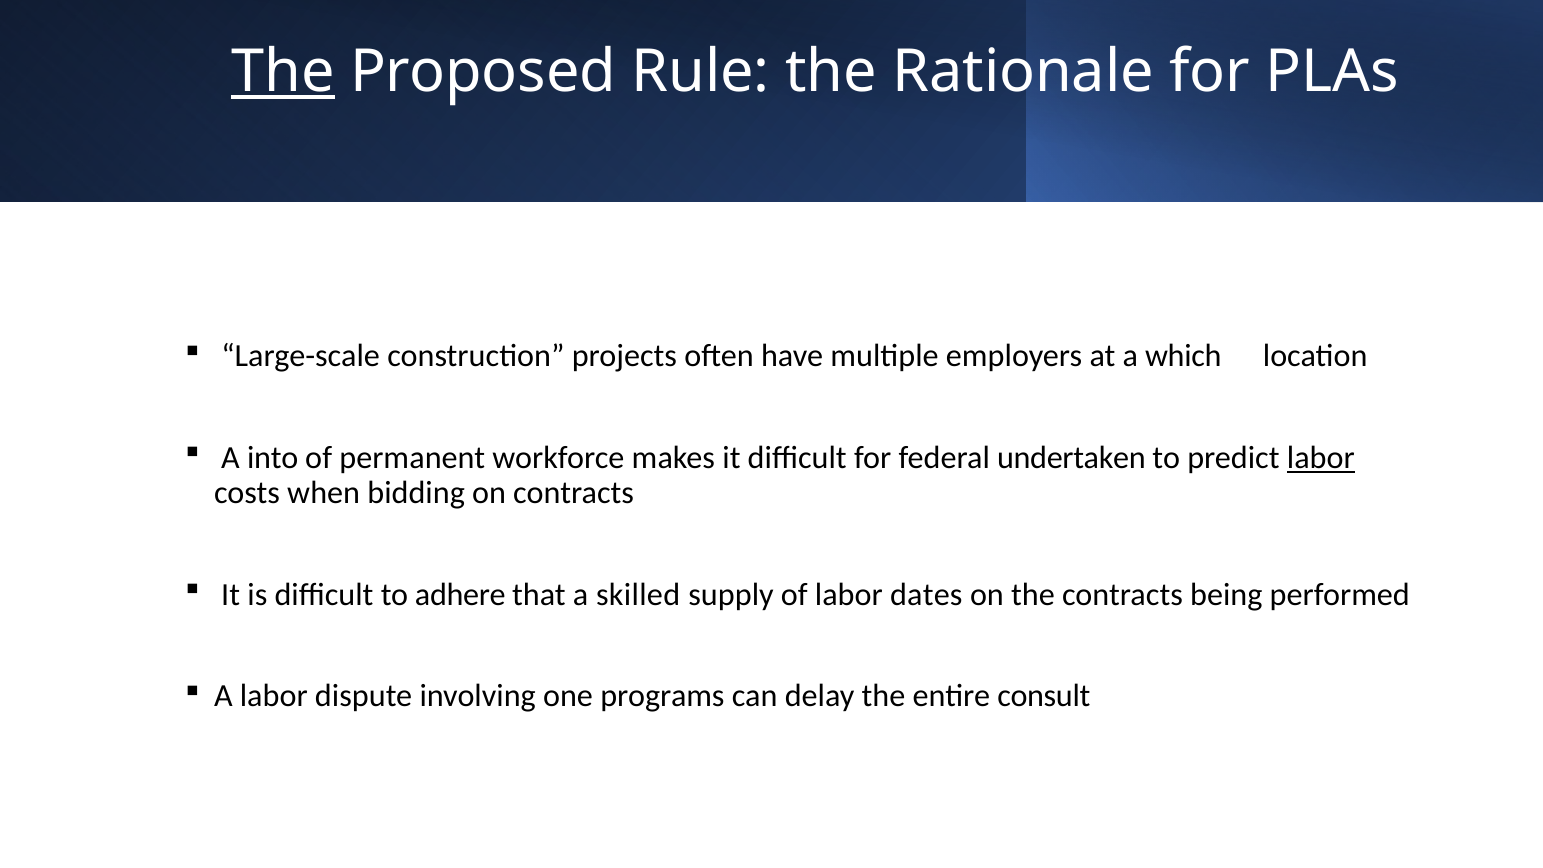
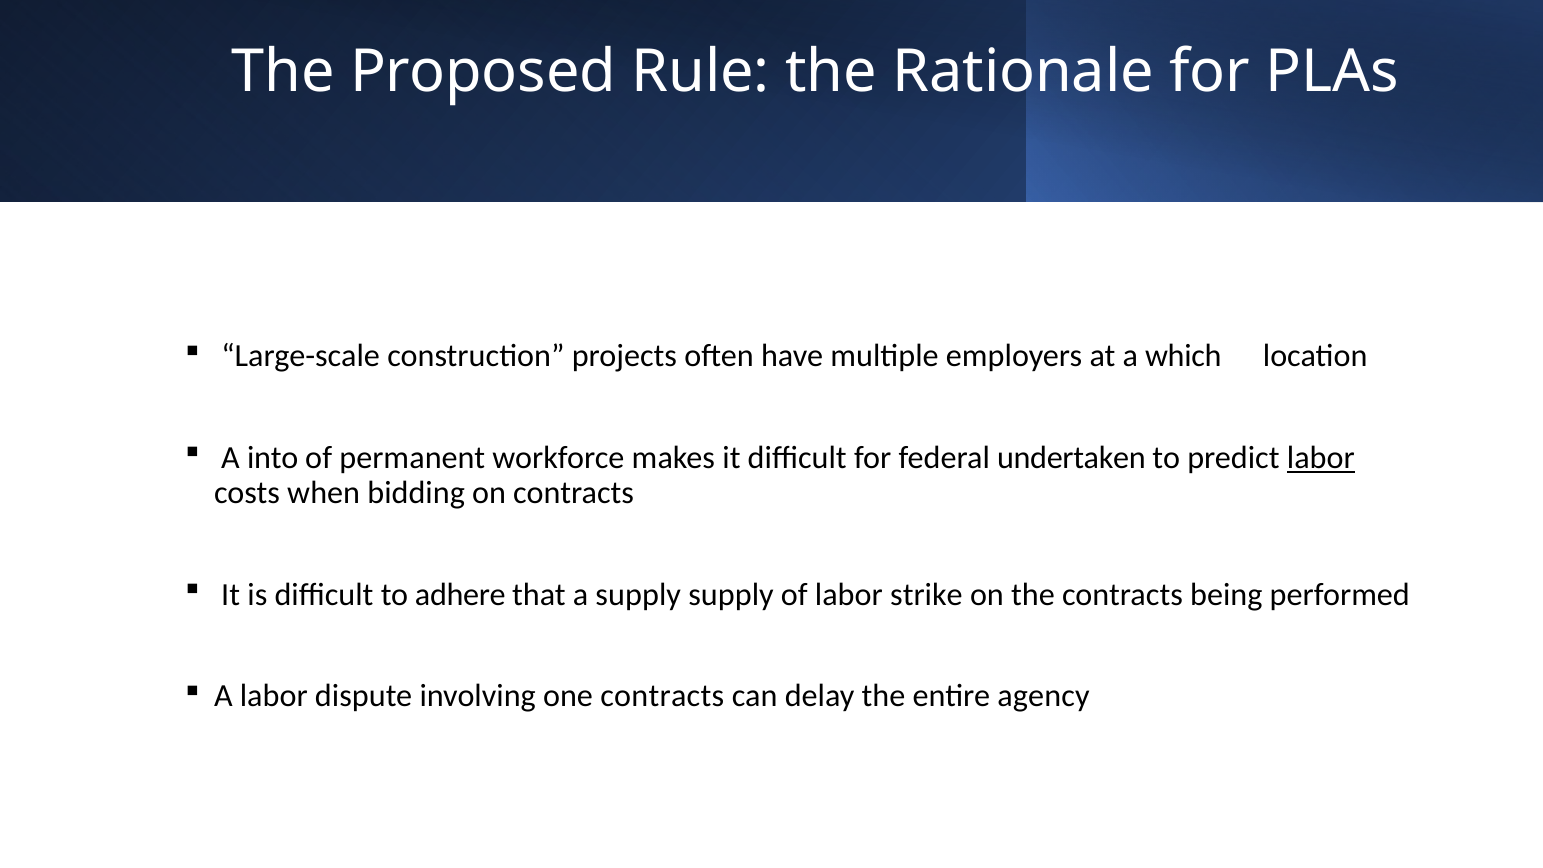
The at (283, 72) underline: present -> none
a skilled: skilled -> supply
dates: dates -> strike
one programs: programs -> contracts
consult: consult -> agency
